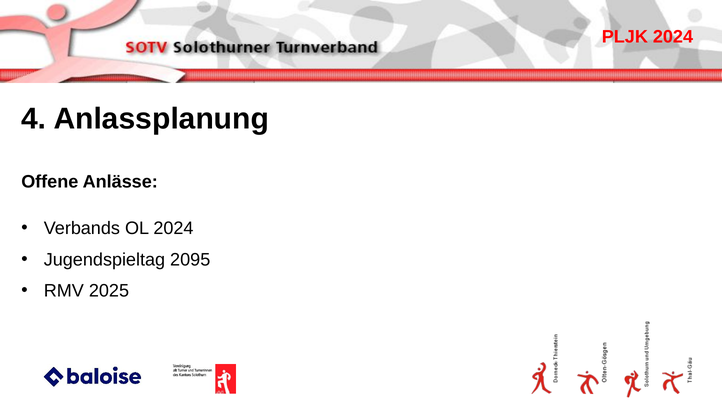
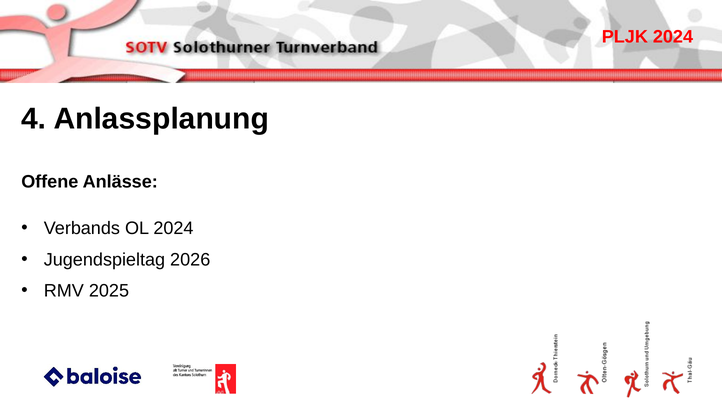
2095: 2095 -> 2026
